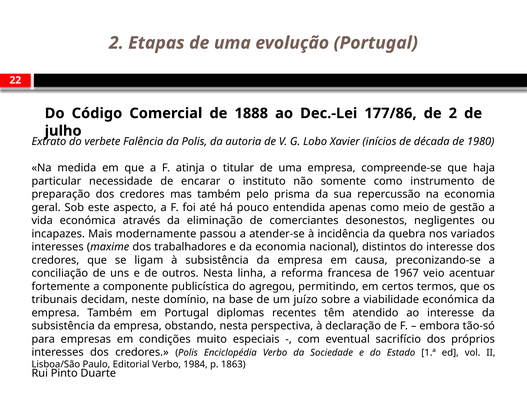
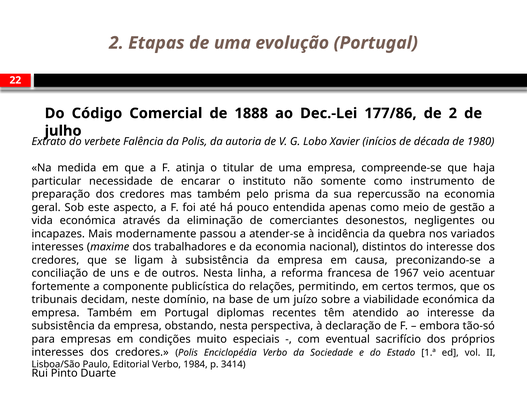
agregou: agregou -> relações
1863: 1863 -> 3414
